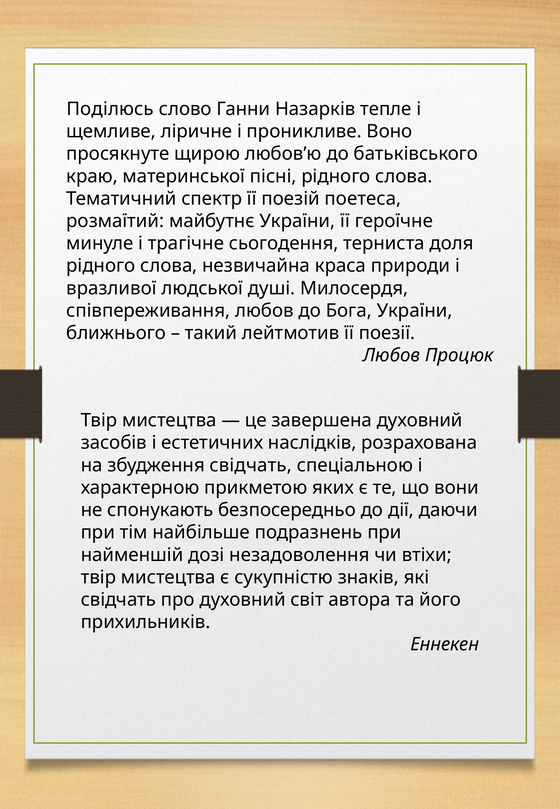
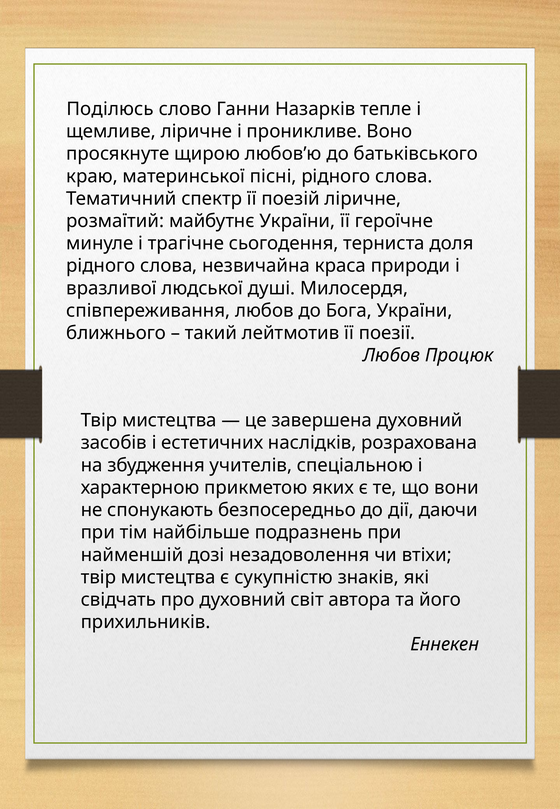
поезій поетеса: поетеса -> ліричне
збудження свідчать: свідчать -> учителів
